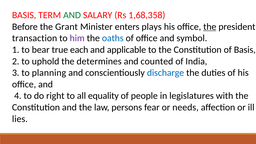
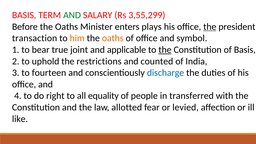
1,68,358: 1,68,358 -> 3,55,299
Before the Grant: Grant -> Oaths
him colour: purple -> orange
oaths at (113, 38) colour: blue -> orange
each: each -> joint
the at (165, 50) underline: none -> present
determines: determines -> restrictions
planning: planning -> fourteen
legislatures: legislatures -> transferred
persons: persons -> allotted
needs: needs -> levied
lies: lies -> like
